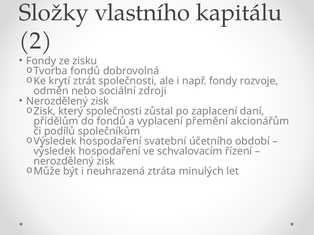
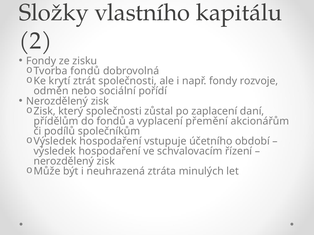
zdroji: zdroji -> pořídí
svatební: svatební -> vstupuje
